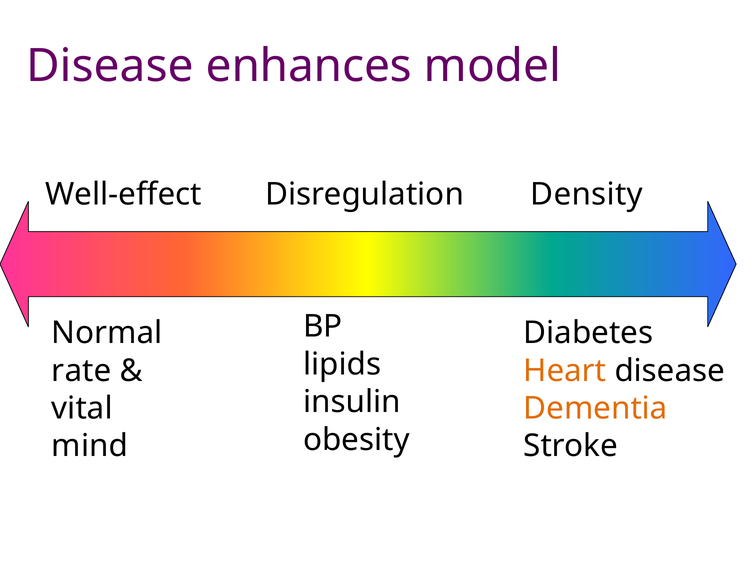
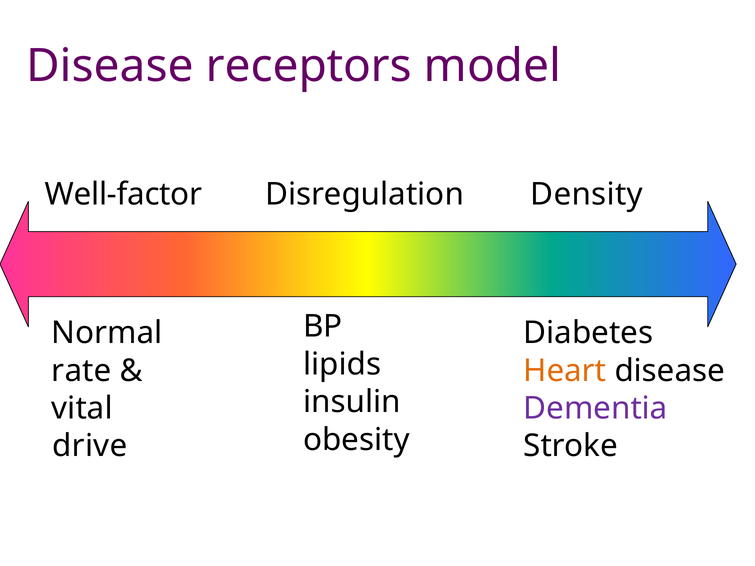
enhances: enhances -> receptors
Well-effect: Well-effect -> Well-factor
Dementia colour: orange -> purple
mind: mind -> drive
